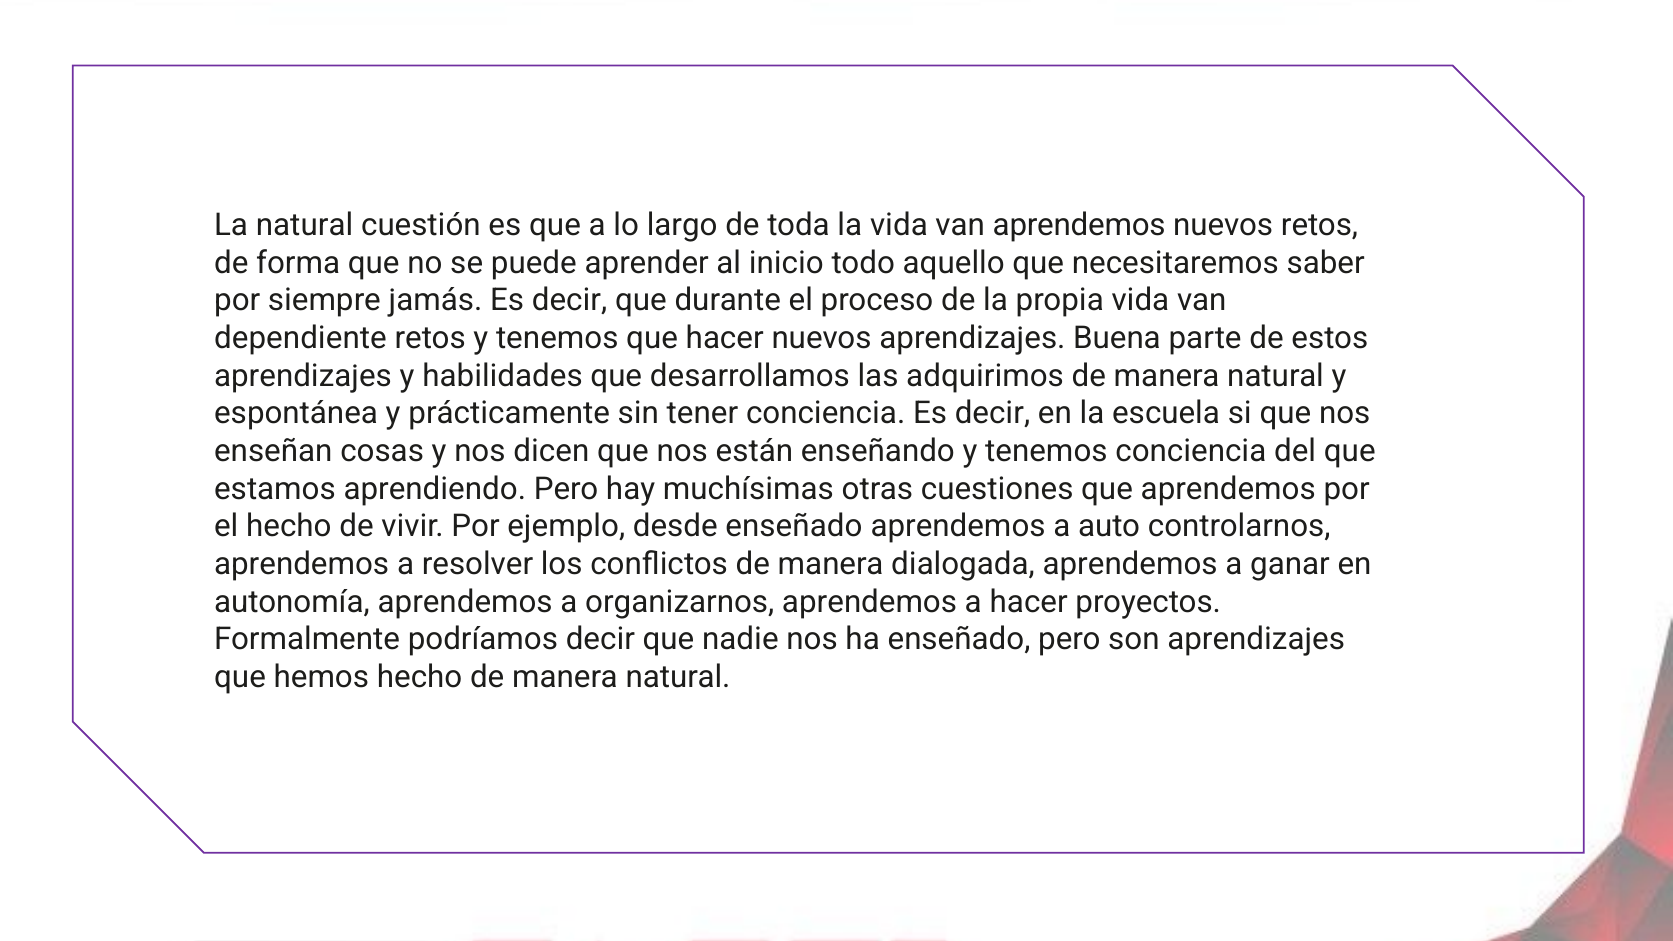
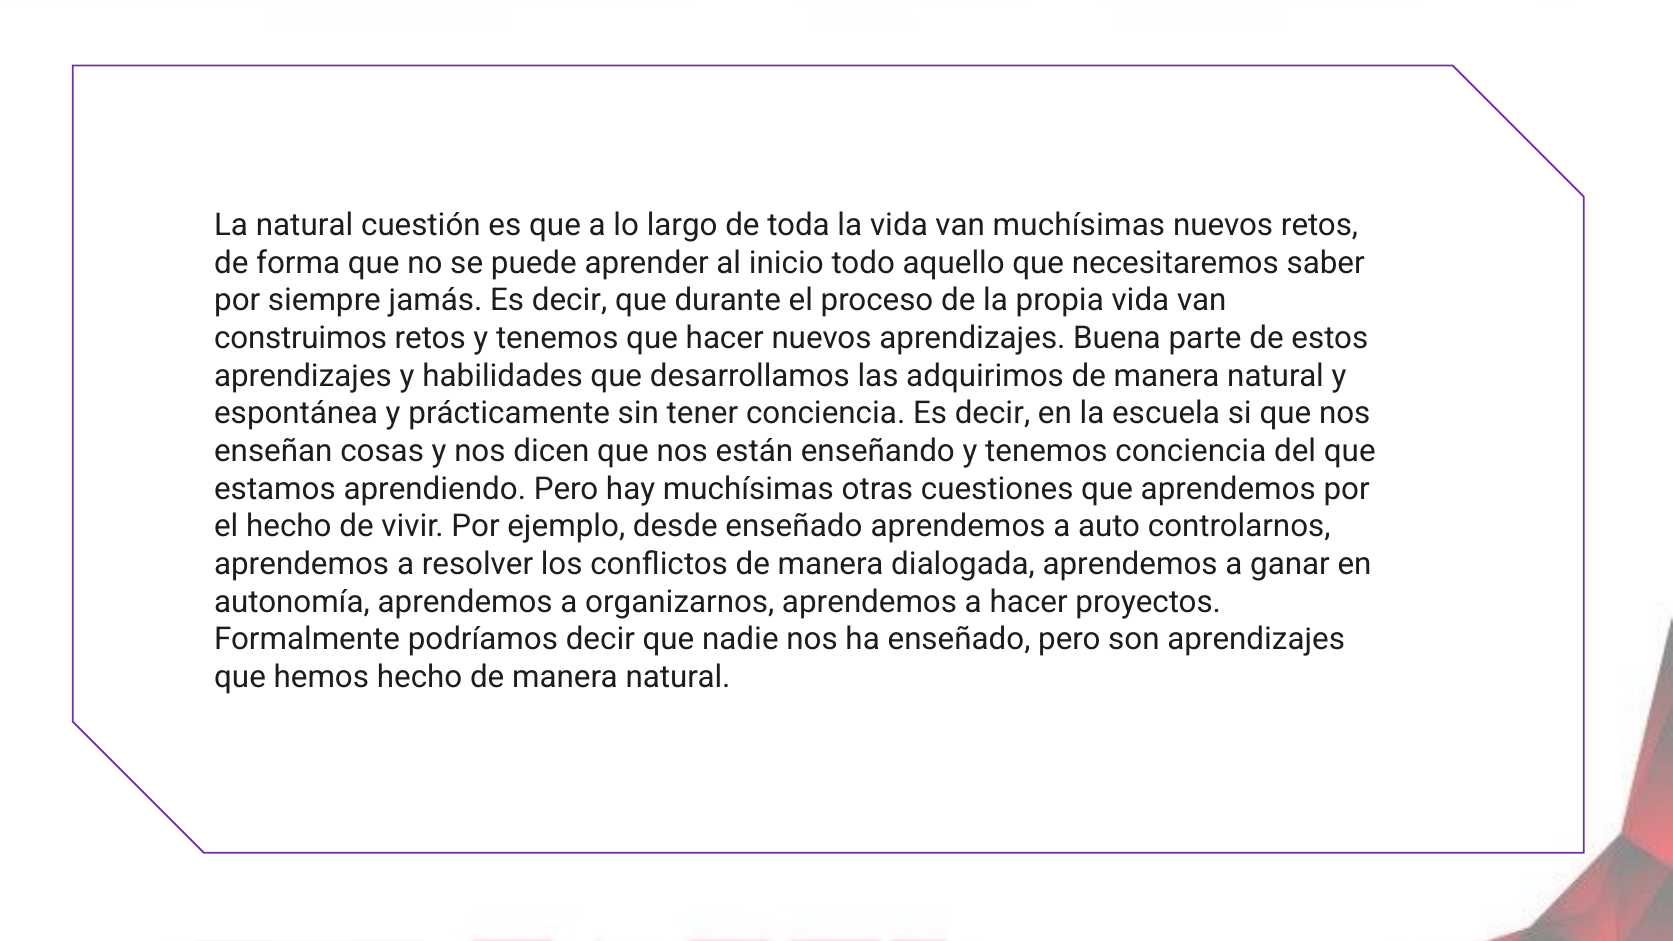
van aprendemos: aprendemos -> muchísimas
dependiente: dependiente -> construimos
